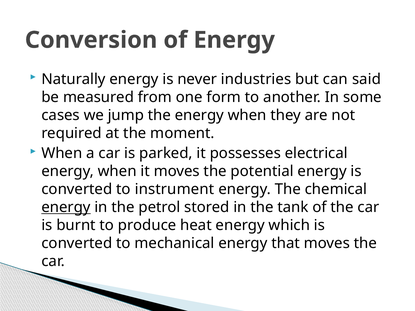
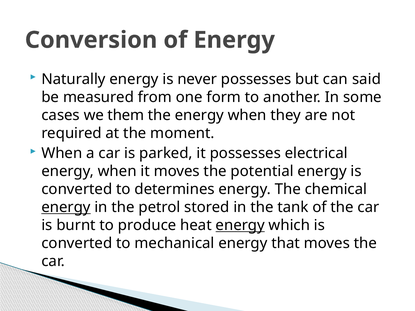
never industries: industries -> possesses
jump: jump -> them
instrument: instrument -> determines
energy at (240, 225) underline: none -> present
